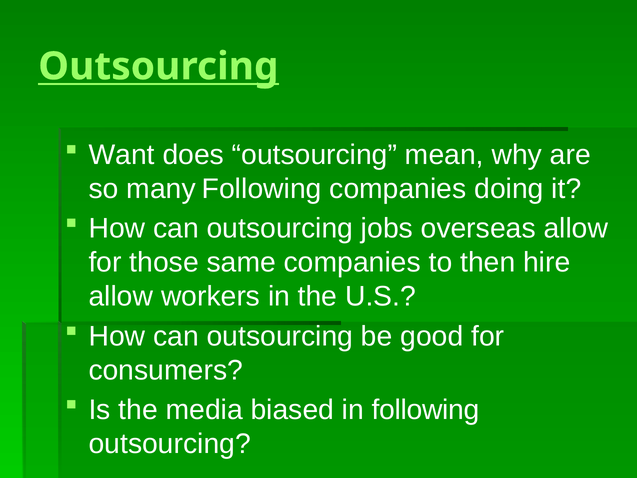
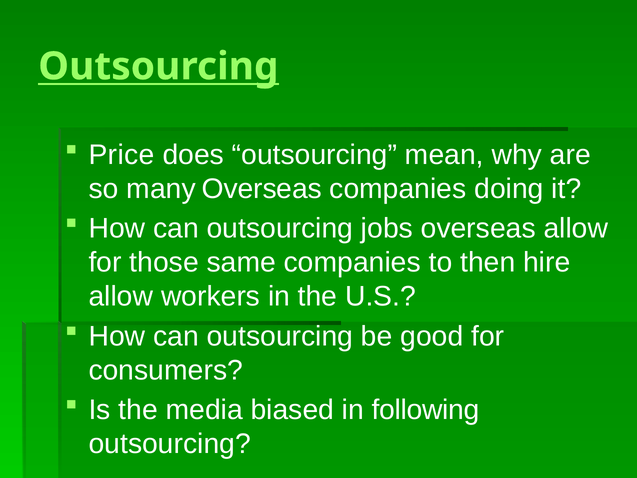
Want: Want -> Price
many Following: Following -> Overseas
